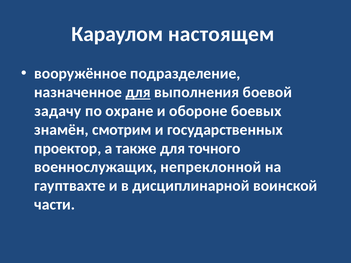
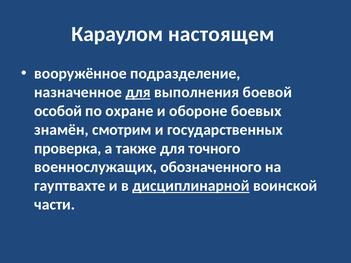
задачу: задачу -> особой
проектор: проектор -> проверка
непреклонной: непреклонной -> обозначенного
дисциплинарной underline: none -> present
